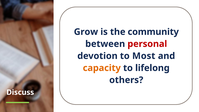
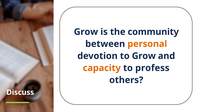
personal colour: red -> orange
to Most: Most -> Grow
lifelong: lifelong -> profess
